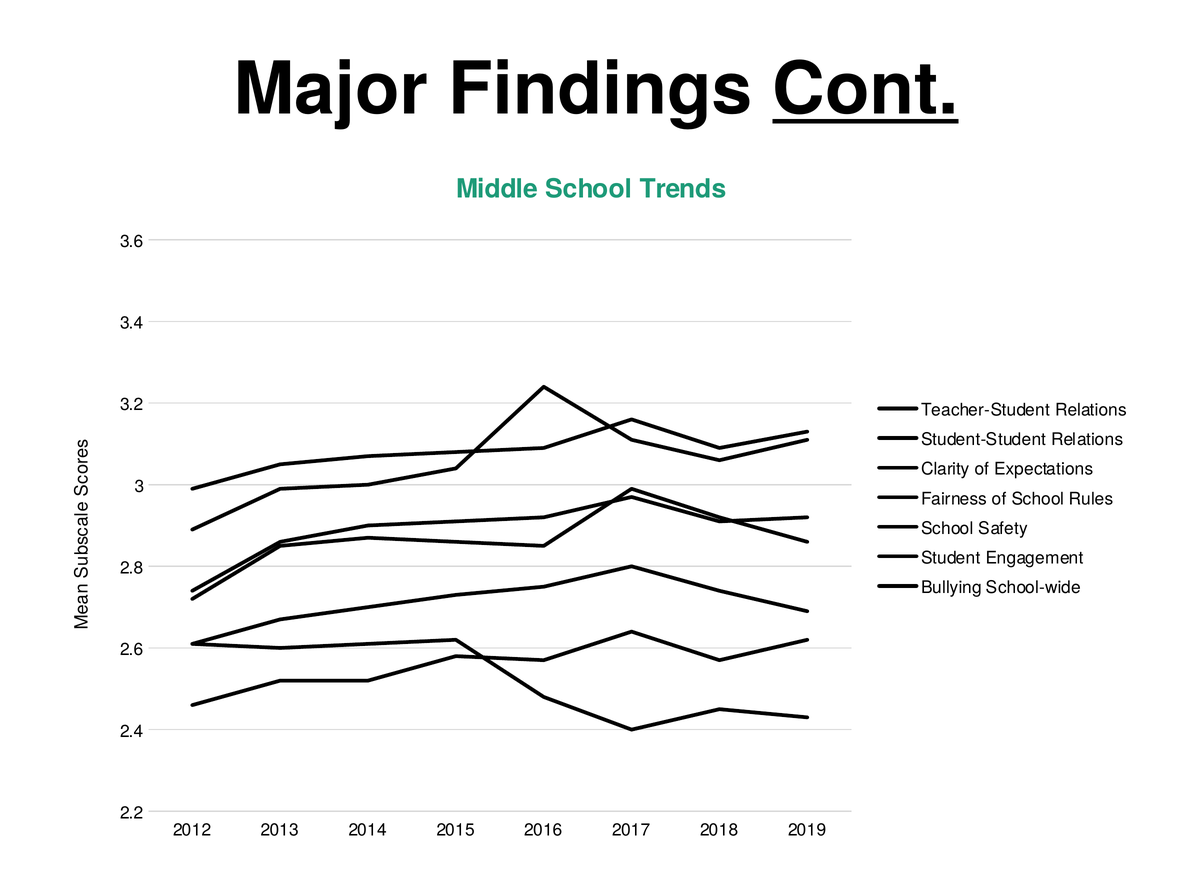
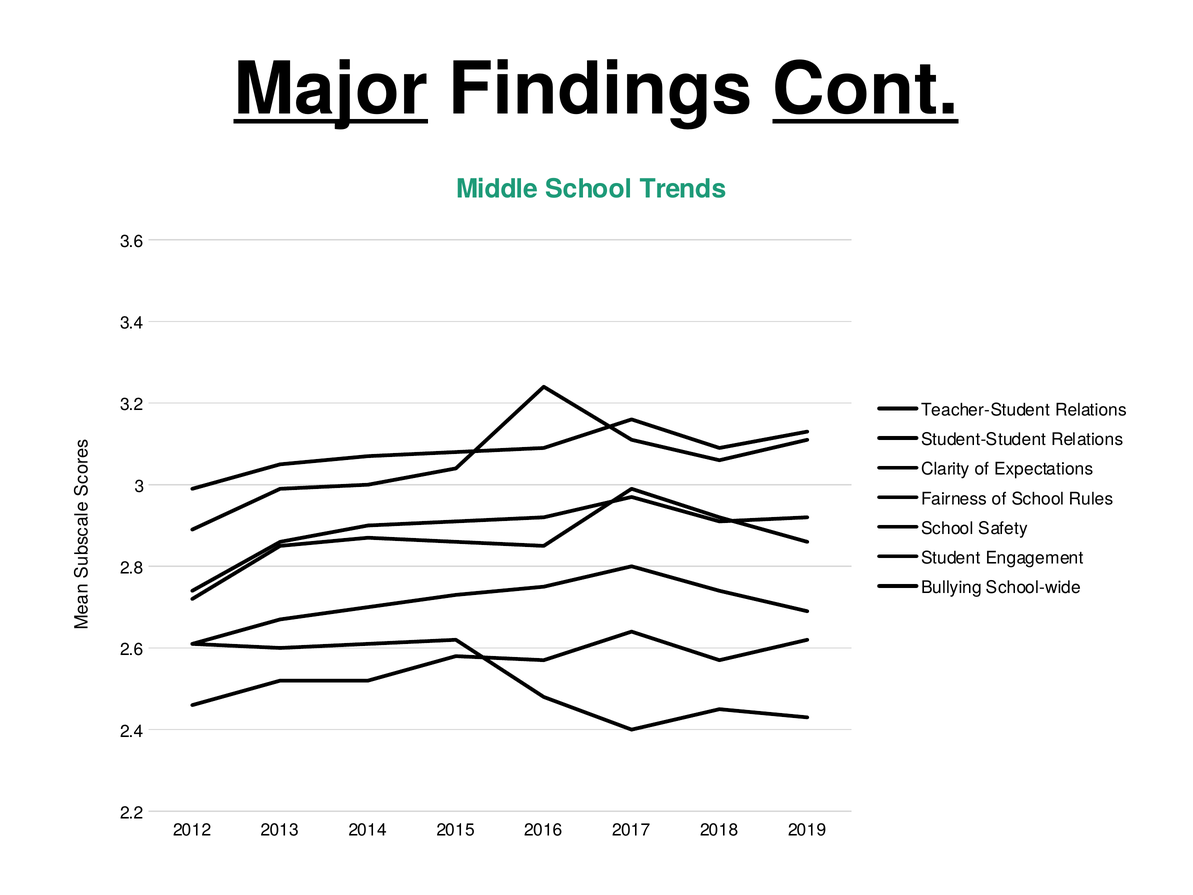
Major underline: none -> present
